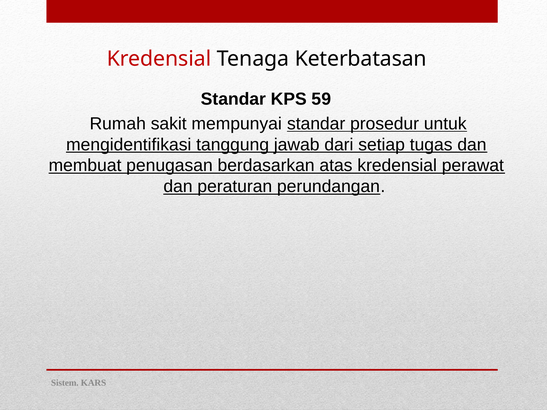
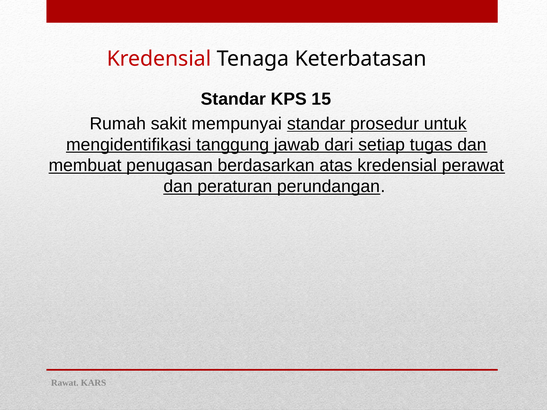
59: 59 -> 15
Sistem: Sistem -> Rawat
